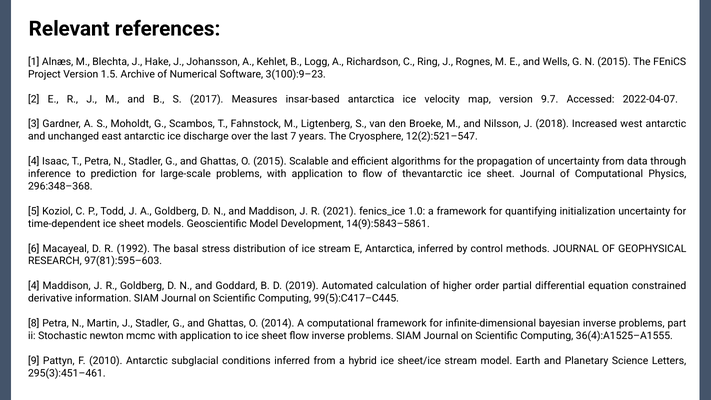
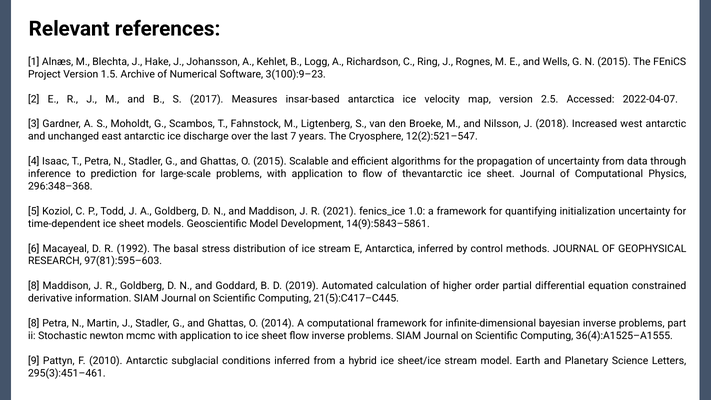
9.7: 9.7 -> 2.5
4 at (34, 286): 4 -> 8
99(5):C417–C445: 99(5):C417–C445 -> 21(5):C417–C445
